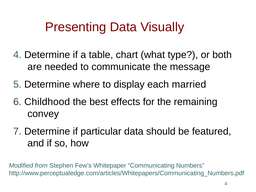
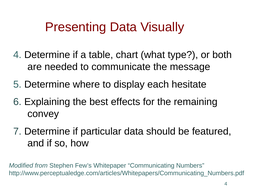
married: married -> hesitate
Childhood: Childhood -> Explaining
